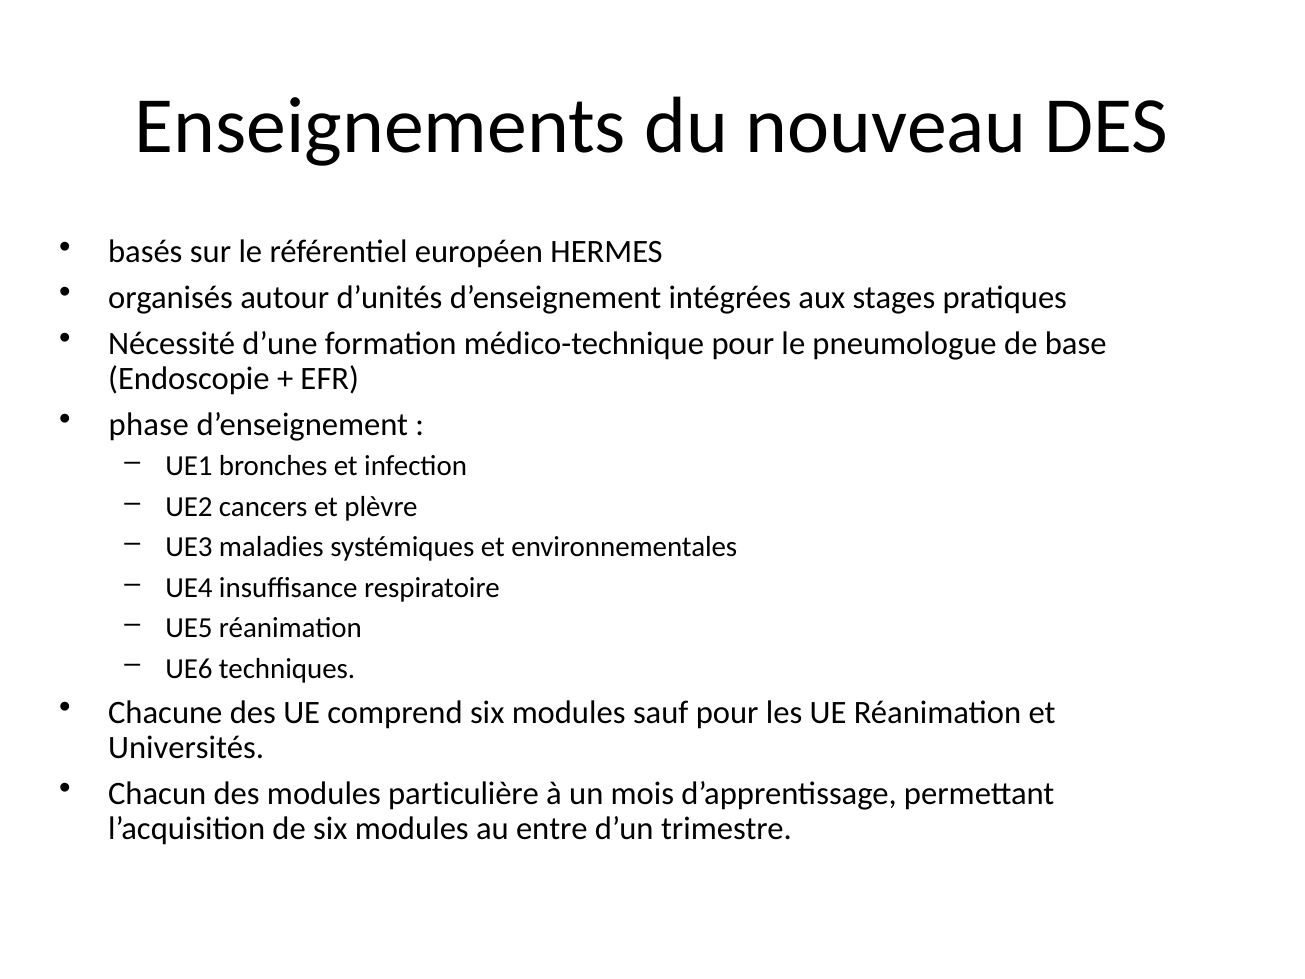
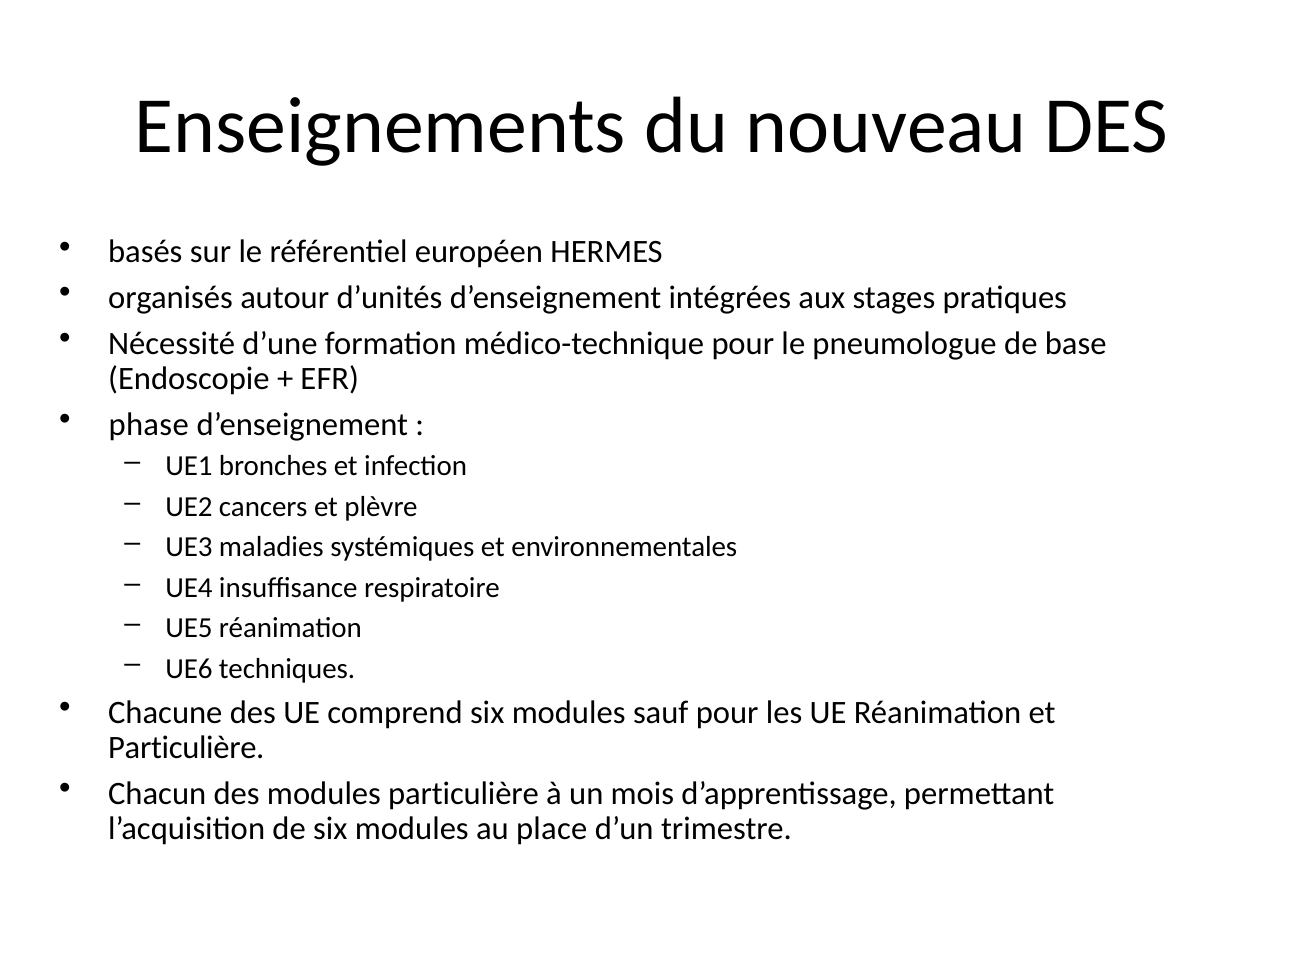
Universités at (186, 748): Universités -> Particulière
entre: entre -> place
